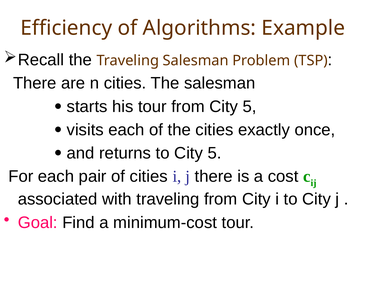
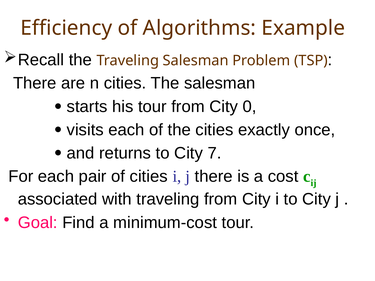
from City 5: 5 -> 0
to City 5: 5 -> 7
